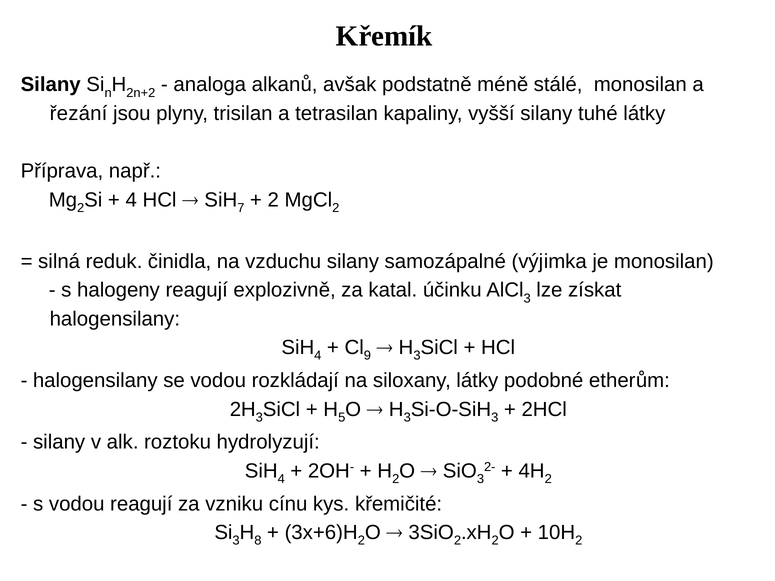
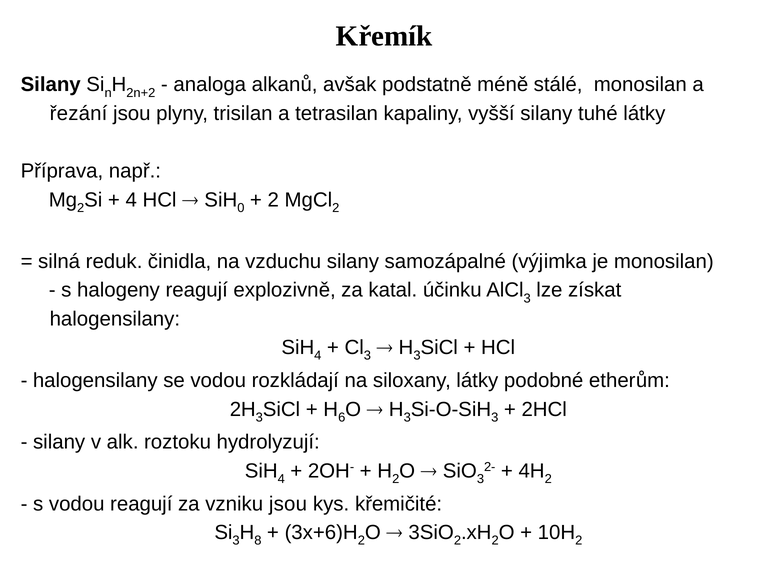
7: 7 -> 0
9 at (367, 356): 9 -> 3
5: 5 -> 6
vzniku cínu: cínu -> jsou
